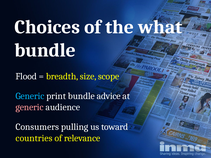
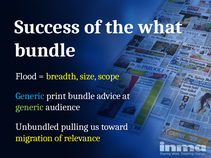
Choices: Choices -> Success
generic at (30, 107) colour: pink -> light green
Consumers: Consumers -> Unbundled
countries: countries -> migration
